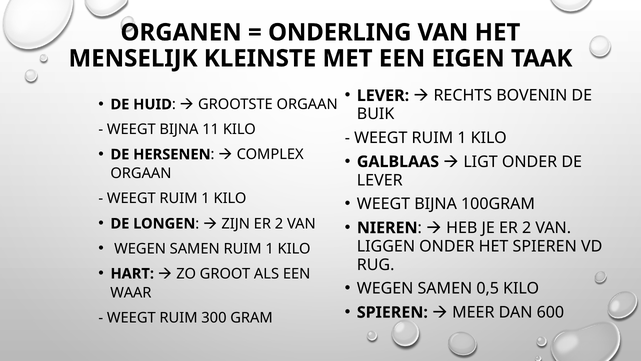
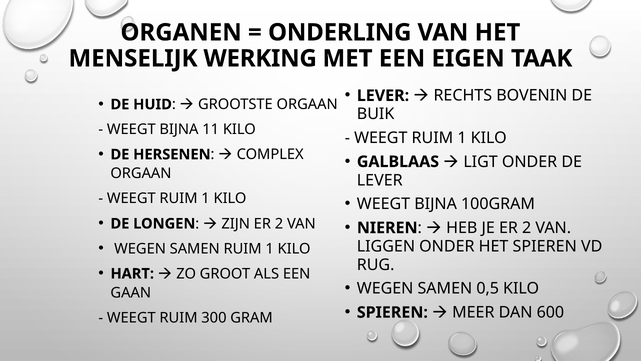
KLEINSTE: KLEINSTE -> WERKING
WAAR: WAAR -> GAAN
